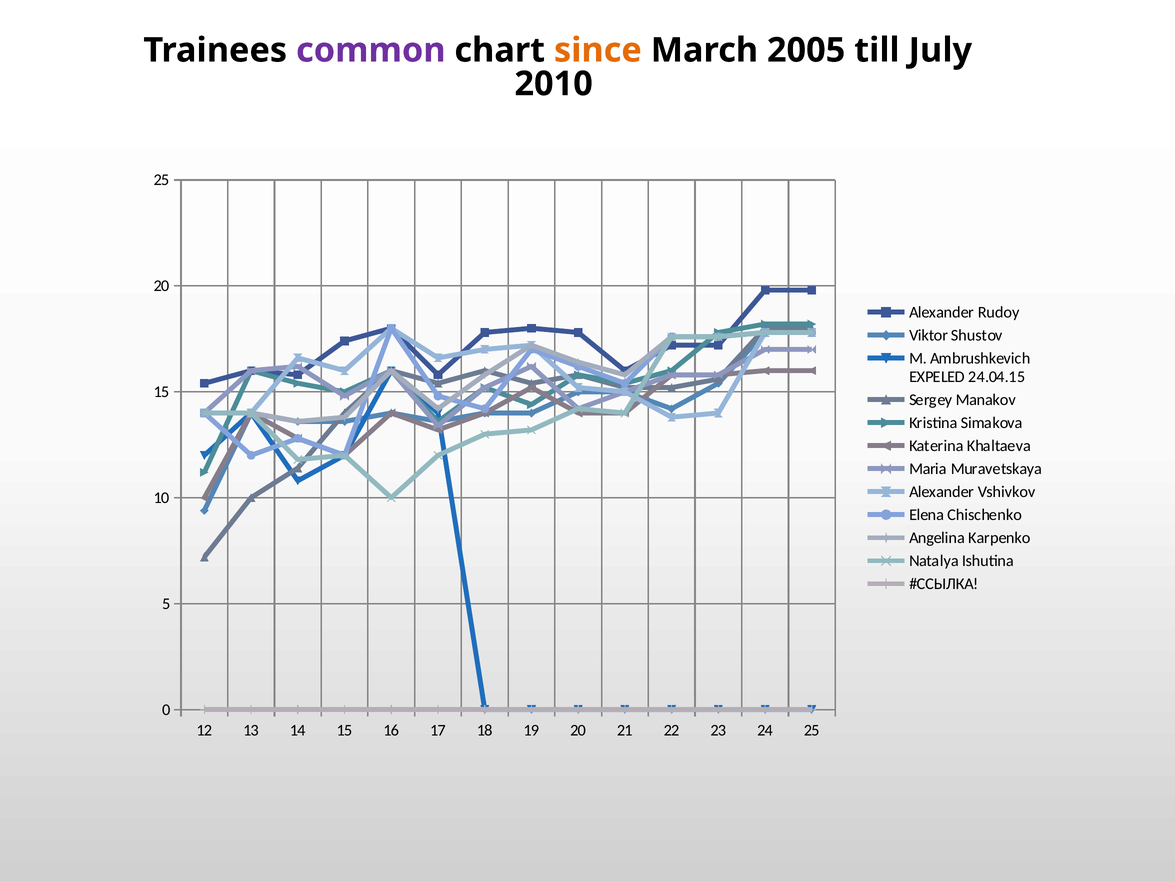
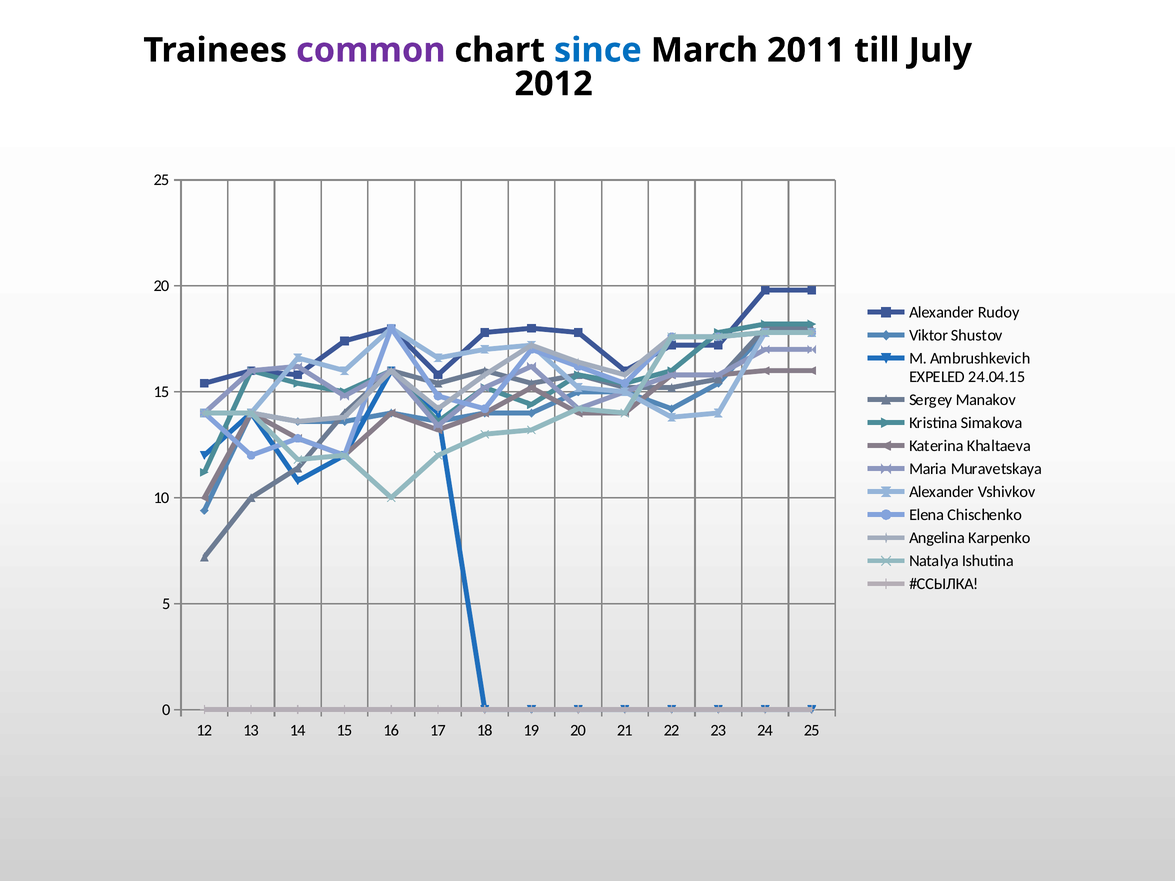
since colour: orange -> blue
2005: 2005 -> 2011
2010: 2010 -> 2012
